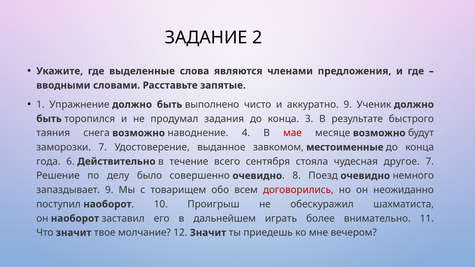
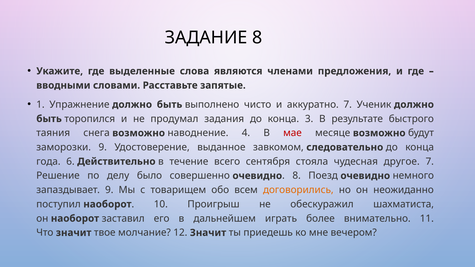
ЗАДАНИЕ 2: 2 -> 8
аккуратно 9: 9 -> 7
заморозки 7: 7 -> 9
местоименные: местоименные -> следовательно
договорились colour: red -> orange
